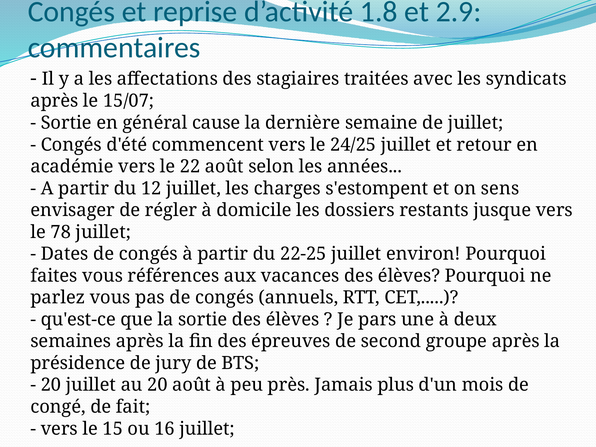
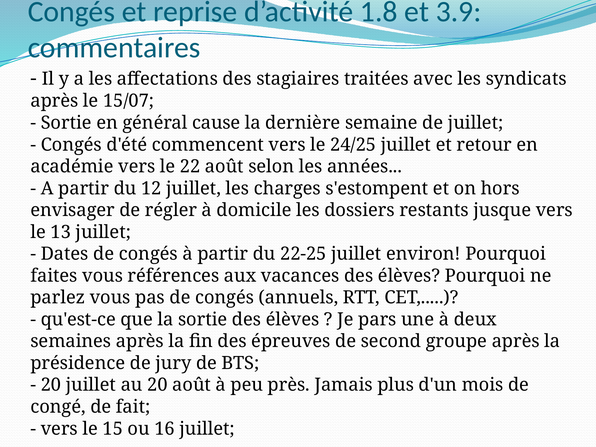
2.9: 2.9 -> 3.9
sens: sens -> hors
78: 78 -> 13
